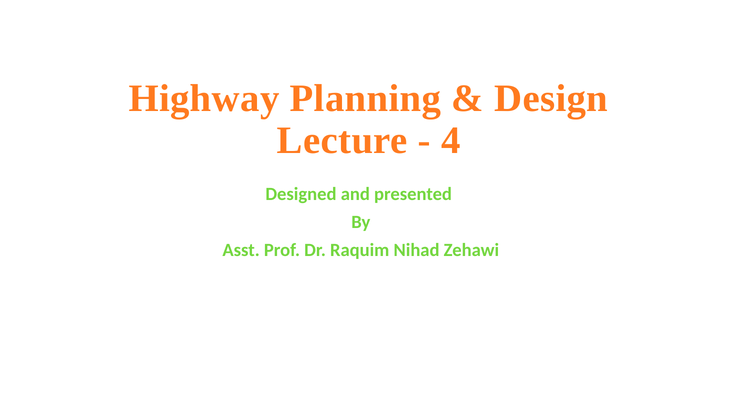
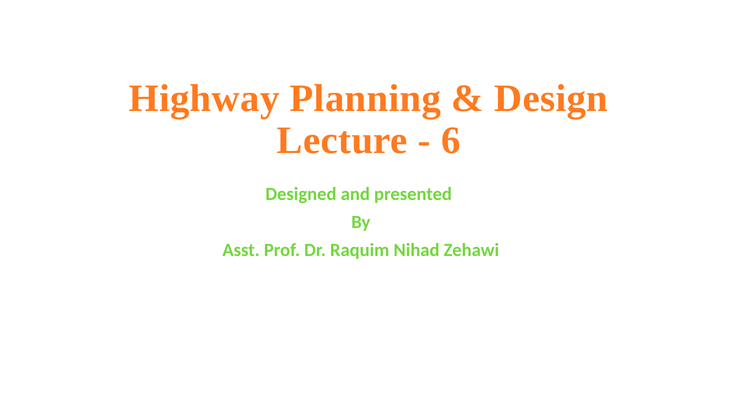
4: 4 -> 6
